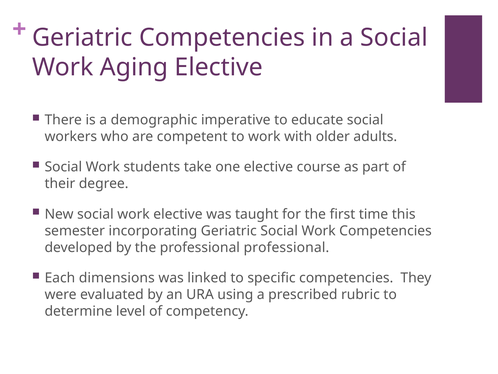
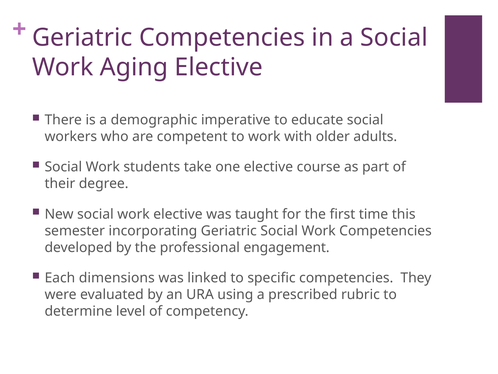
professional professional: professional -> engagement
